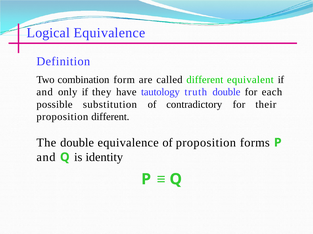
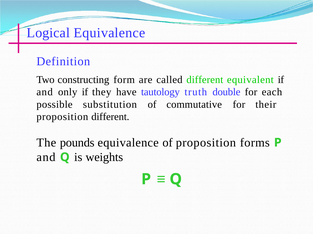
combination: combination -> constructing
contradictory: contradictory -> commutative
The double: double -> pounds
identity: identity -> weights
